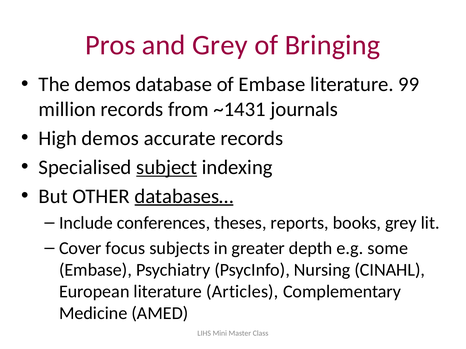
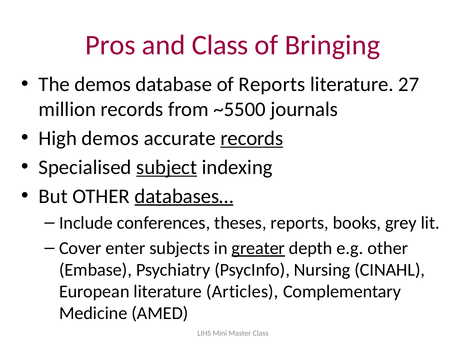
and Grey: Grey -> Class
of Embase: Embase -> Reports
99: 99 -> 27
~1431: ~1431 -> ~5500
records at (252, 138) underline: none -> present
focus: focus -> enter
greater underline: none -> present
e.g some: some -> other
